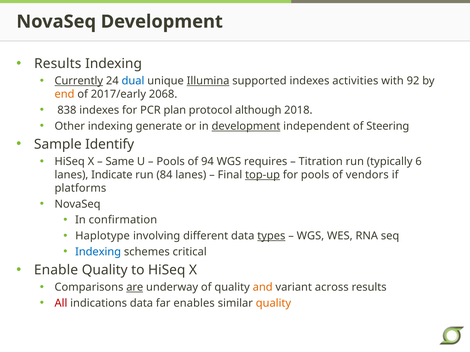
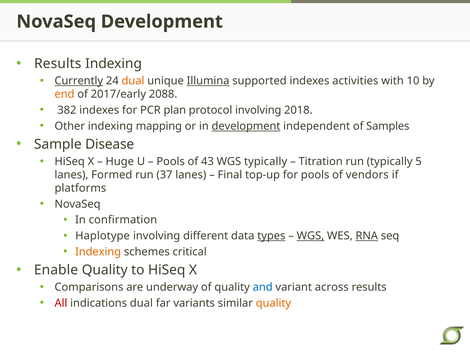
dual at (133, 81) colour: blue -> orange
92: 92 -> 10
2068: 2068 -> 2088
838: 838 -> 382
protocol although: although -> involving
generate: generate -> mapping
Steering: Steering -> Samples
Identify: Identify -> Disease
Same: Same -> Huge
94: 94 -> 43
WGS requires: requires -> typically
6: 6 -> 5
Indicate: Indicate -> Formed
84: 84 -> 37
top-up underline: present -> none
WGS at (310, 236) underline: none -> present
RNA underline: none -> present
Indexing at (98, 252) colour: blue -> orange
are underline: present -> none
and colour: orange -> blue
indications data: data -> dual
enables: enables -> variants
